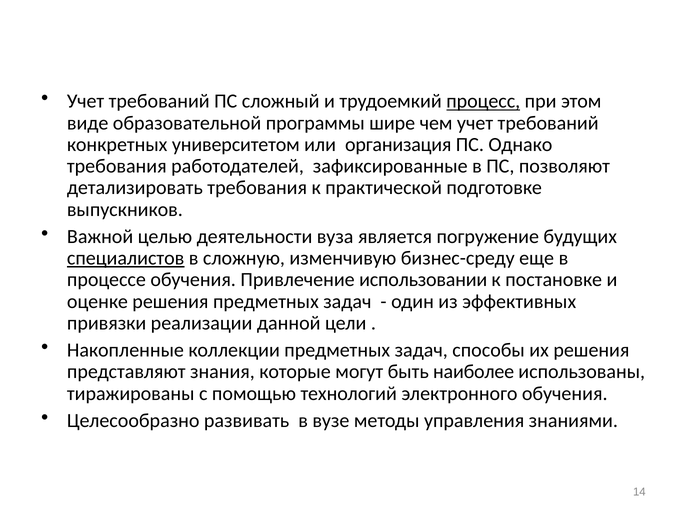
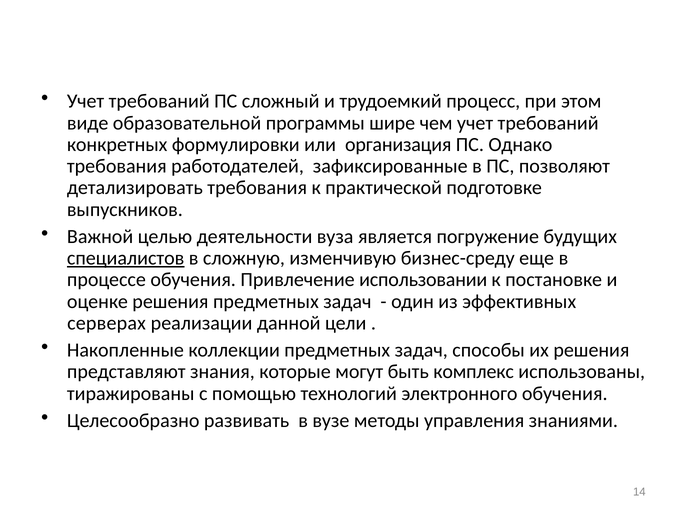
процесс underline: present -> none
университетом: университетом -> формулировки
привязки: привязки -> серверах
наиболее: наиболее -> комплекс
